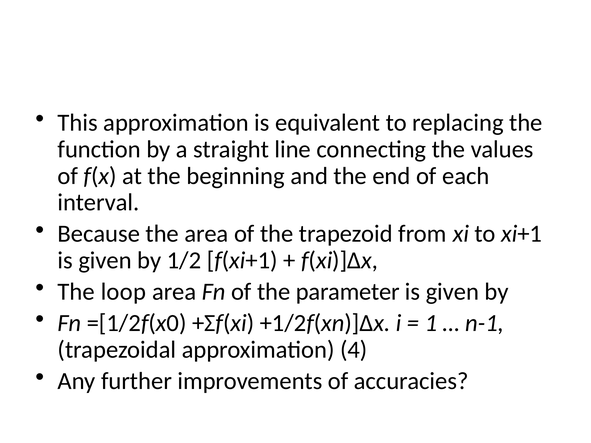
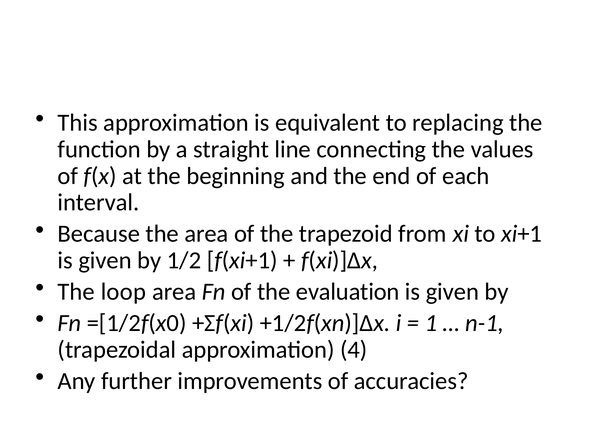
parameter: parameter -> evaluation
